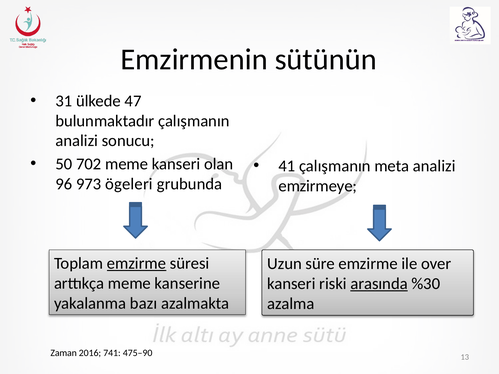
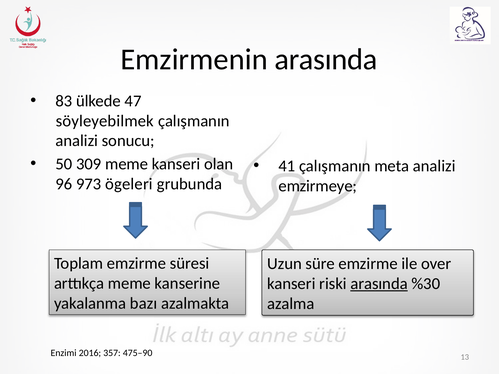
Emzirmenin sütünün: sütünün -> arasında
31: 31 -> 83
bulunmaktadır: bulunmaktadır -> söyleyebilmek
702: 702 -> 309
emzirme at (137, 264) underline: present -> none
Zaman: Zaman -> Enzimi
741: 741 -> 357
